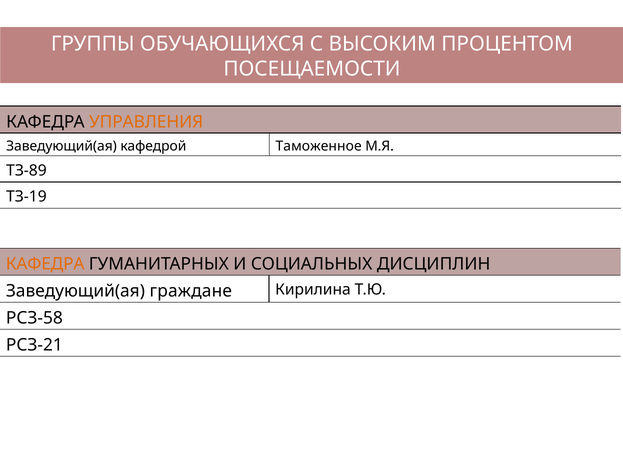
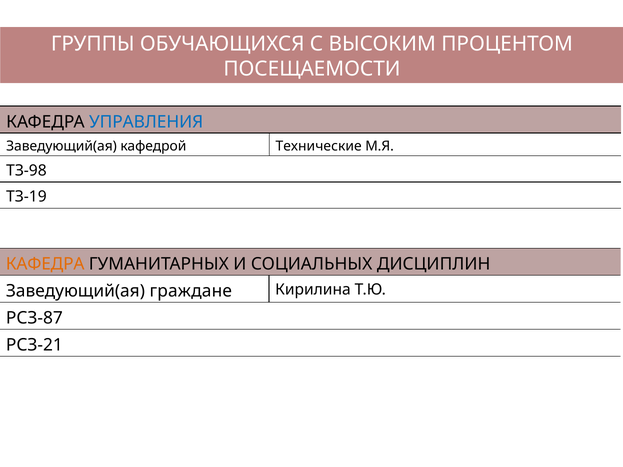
УПРАВЛЕНИЯ colour: orange -> blue
Таможенное: Таможенное -> Технические
ТЗ-89: ТЗ-89 -> ТЗ-98
РСЗ-58: РСЗ-58 -> РСЗ-87
